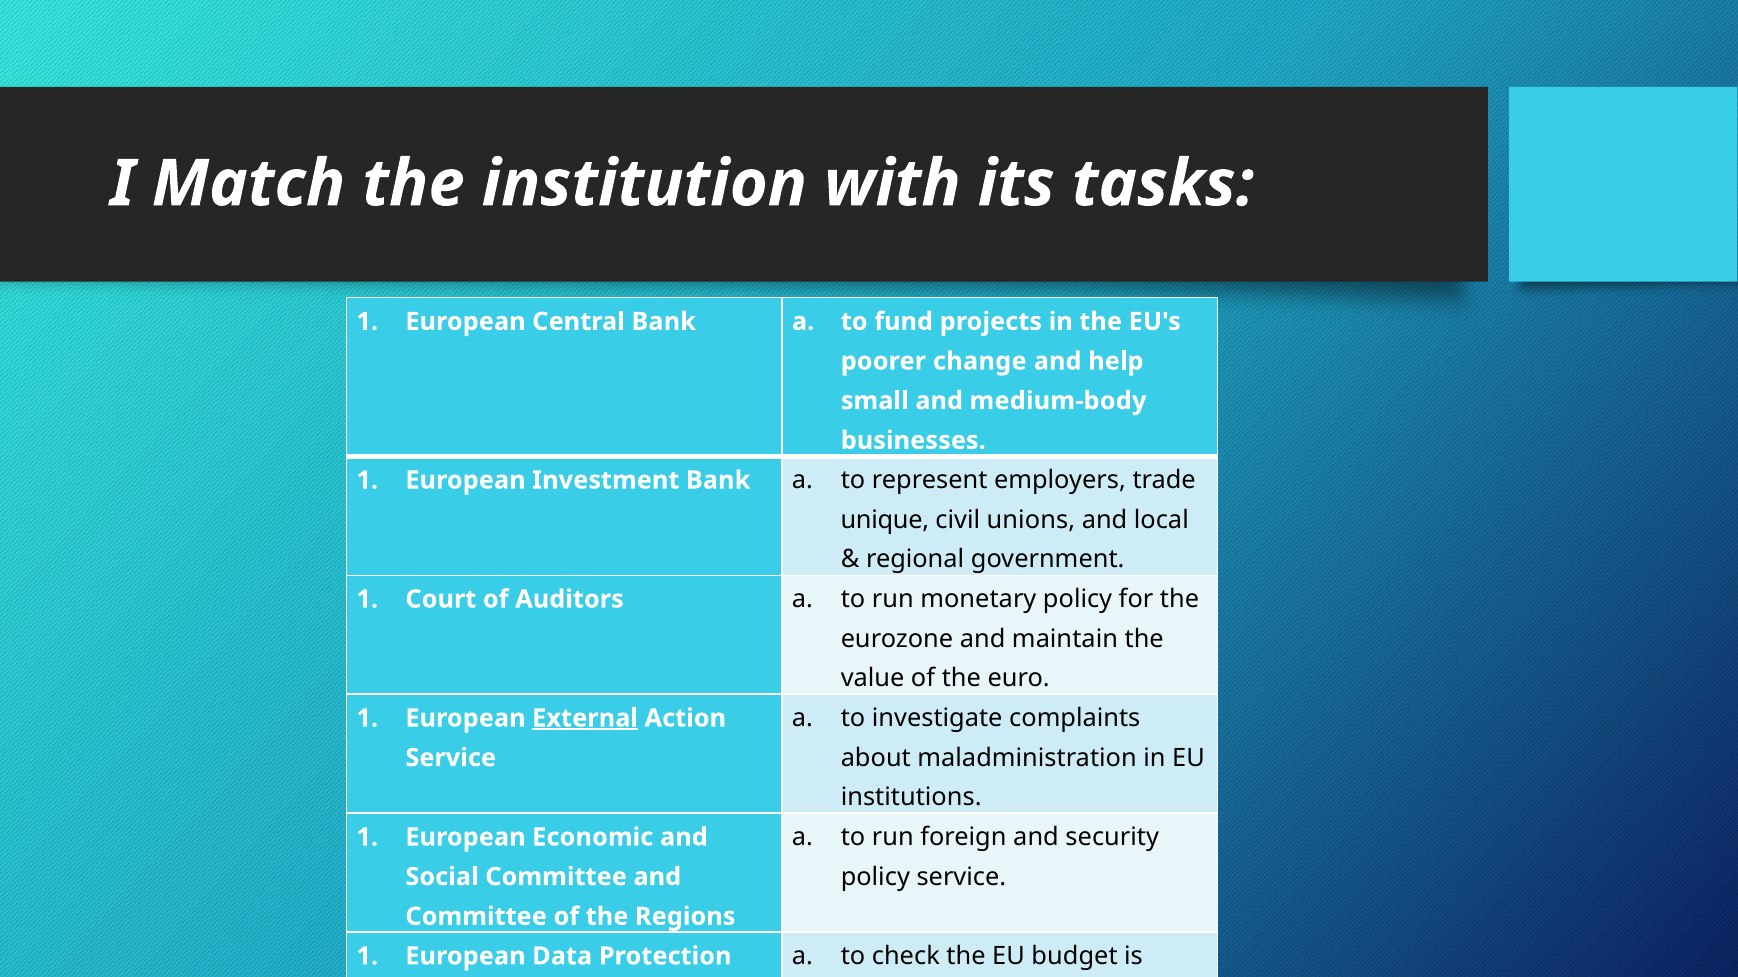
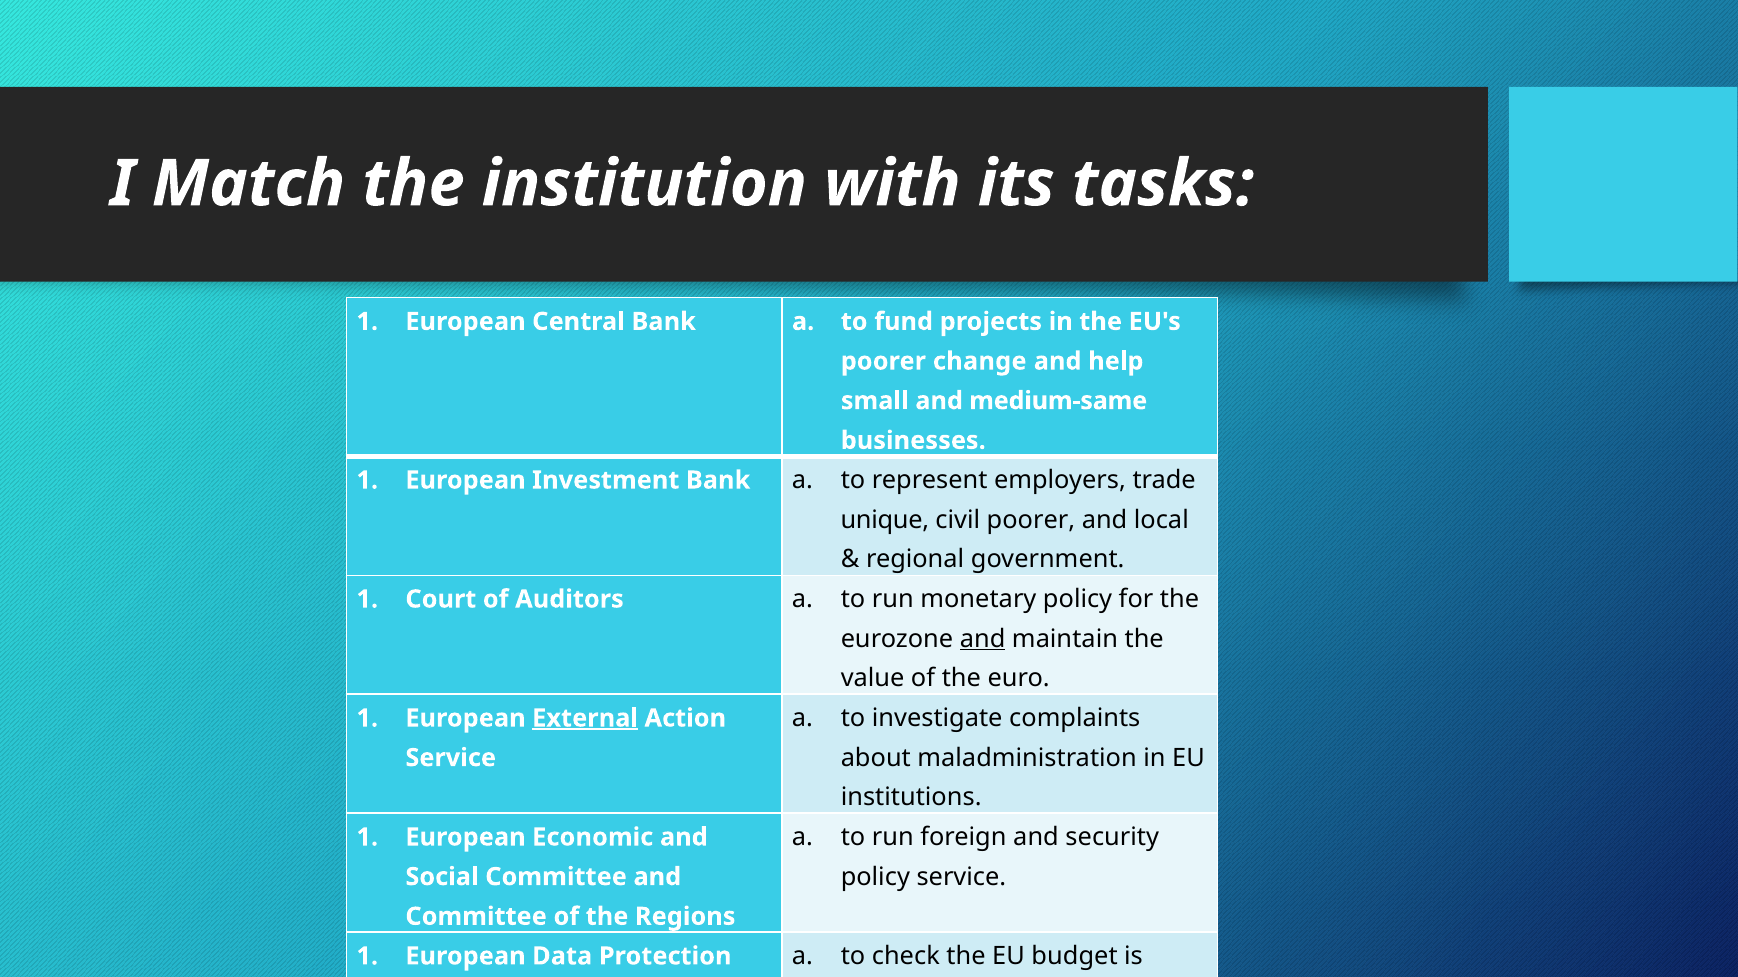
medium-body: medium-body -> medium-same
civil unions: unions -> poorer
and at (983, 639) underline: none -> present
